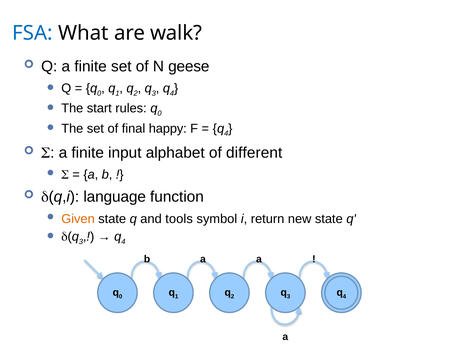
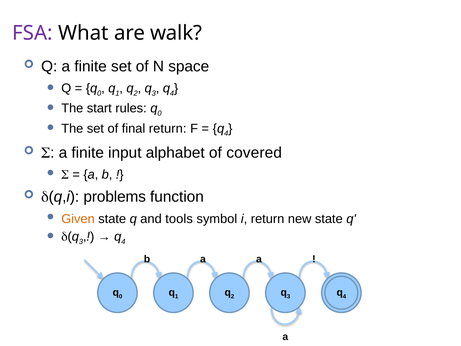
FSA colour: blue -> purple
geese: geese -> space
final happy: happy -> return
different: different -> covered
language: language -> problems
